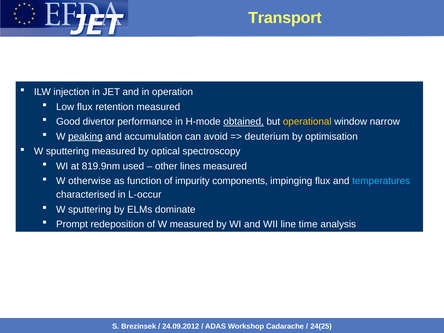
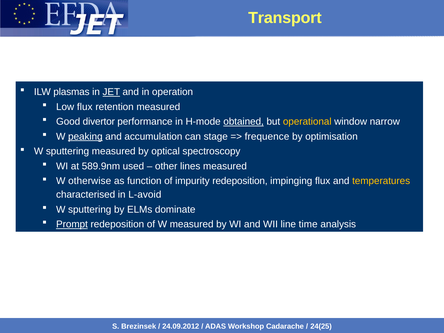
injection: injection -> plasmas
JET underline: none -> present
avoid: avoid -> stage
deuterium: deuterium -> frequence
819.9nm: 819.9nm -> 589.9nm
impurity components: components -> redeposition
temperatures colour: light blue -> yellow
L-occur: L-occur -> L-avoid
Prompt underline: none -> present
